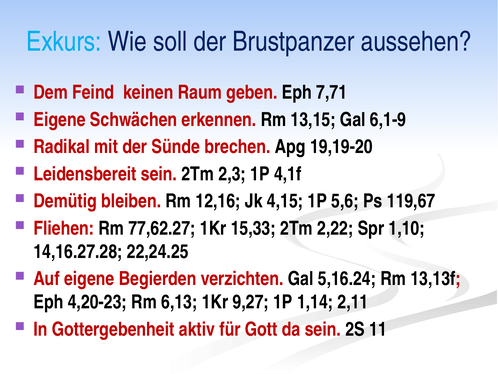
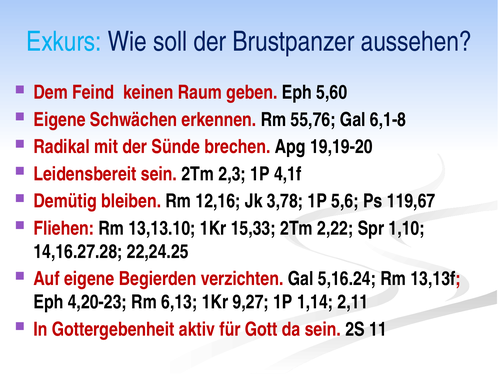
7,71: 7,71 -> 5,60
13,15: 13,15 -> 55,76
6,1-9: 6,1-9 -> 6,1-8
4,15: 4,15 -> 3,78
77,62.27: 77,62.27 -> 13,13.10
